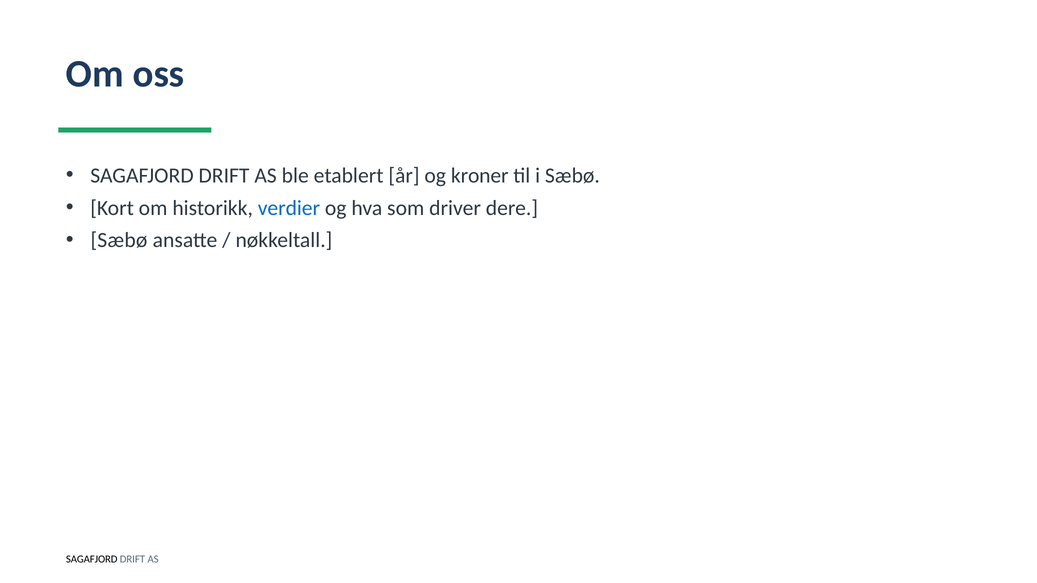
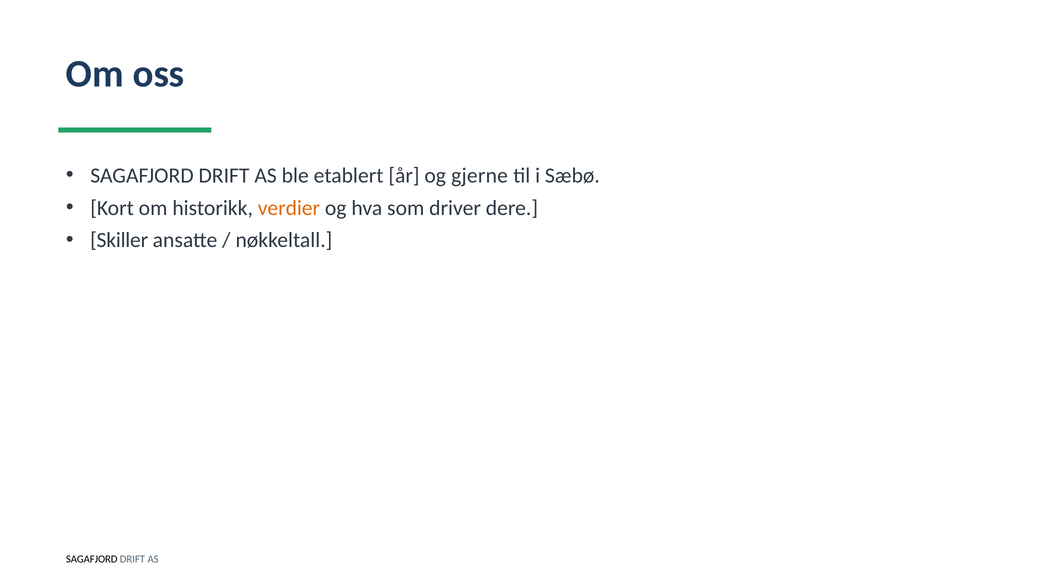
kroner: kroner -> gjerne
verdier colour: blue -> orange
Sæbø at (119, 240): Sæbø -> Skiller
